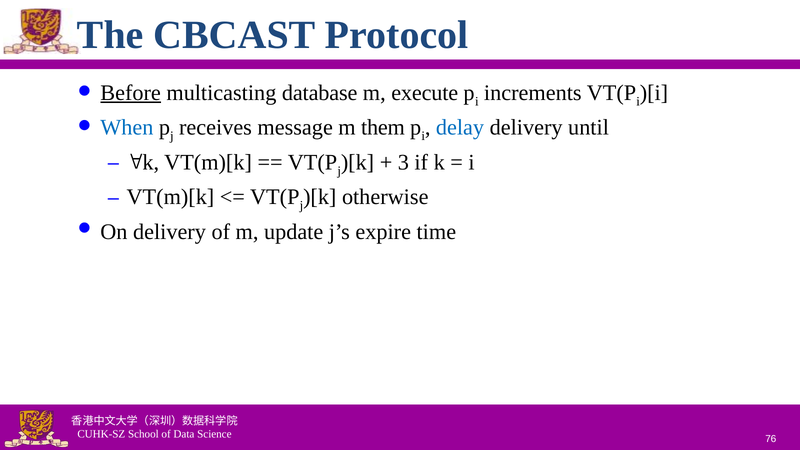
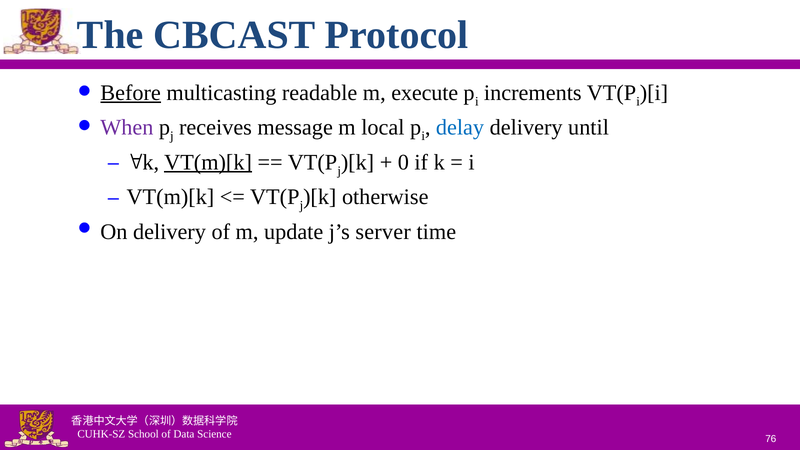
database: database -> readable
When colour: blue -> purple
them: them -> local
VT(m)[k at (208, 162) underline: none -> present
3: 3 -> 0
expire: expire -> server
